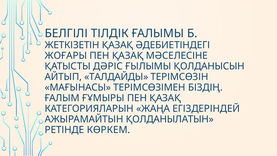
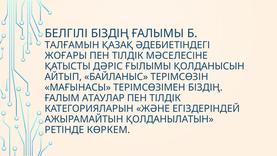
БЕЛГІЛІ ТІЛДІК: ТІЛДІК -> БІЗДІҢ
ЖЕТКІЗЕТІН: ЖЕТКІЗЕТІН -> ТАЛҒАМЫН
ҚАЗАҚ at (128, 56): ҚАЗАҚ -> ТІЛДІК
ТАЛДАЙДЫ: ТАЛДАЙДЫ -> БАЙЛАНЫС
ҒҰМЫРЫ: ҒҰМЫРЫ -> АТАУЛАР
ҚАЗАҚ at (165, 98): ҚАЗАҚ -> ТІЛДІК
ЖАҢА: ЖАҢА -> ЖӘНЕ
